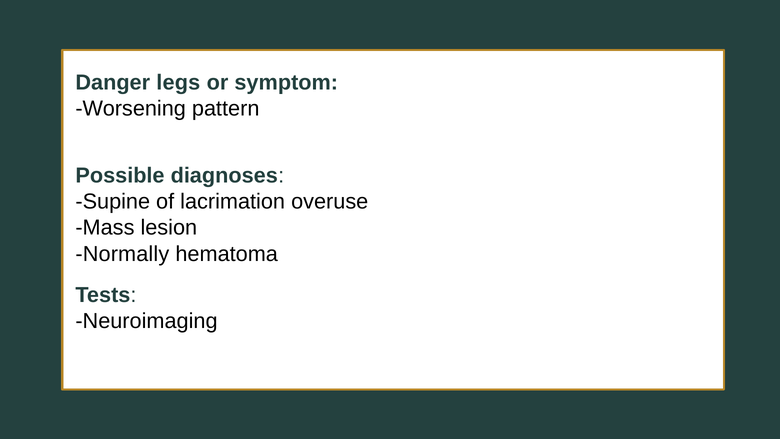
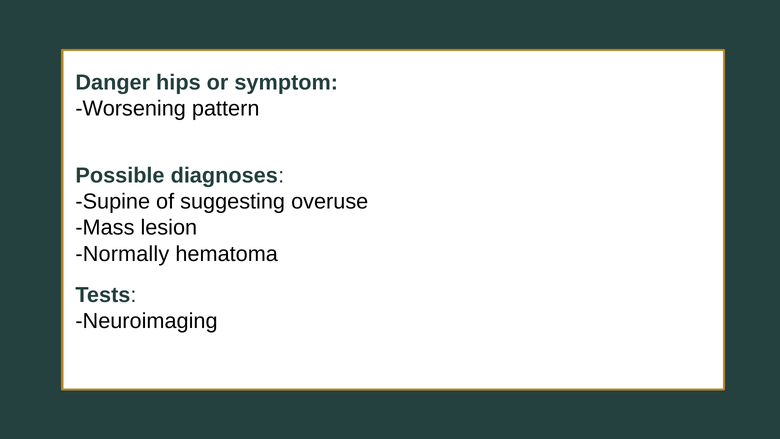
legs: legs -> hips
lacrimation: lacrimation -> suggesting
